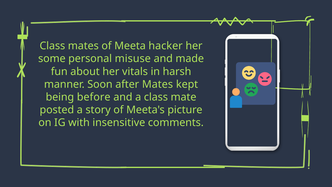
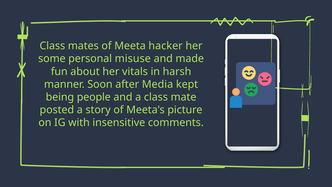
after Mates: Mates -> Media
before: before -> people
